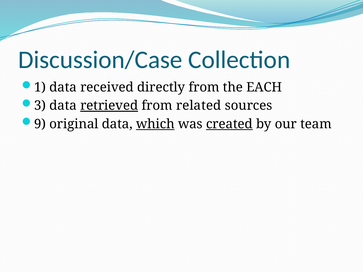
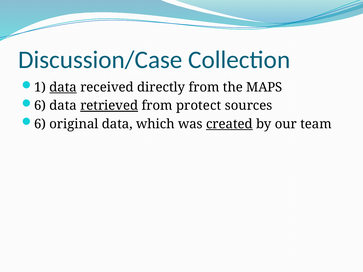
data at (63, 87) underline: none -> present
EACH: EACH -> MAPS
3 at (40, 106): 3 -> 6
related: related -> protect
9 at (40, 124): 9 -> 6
which underline: present -> none
